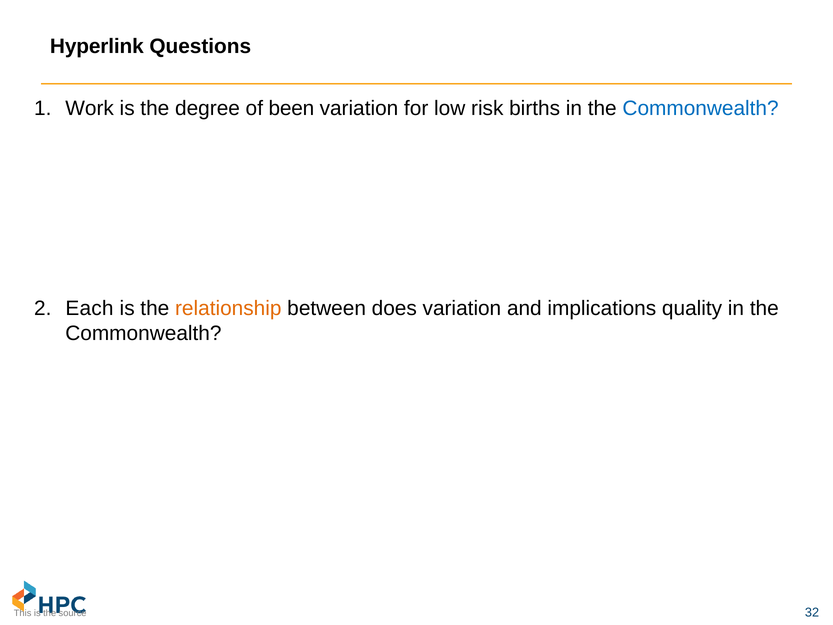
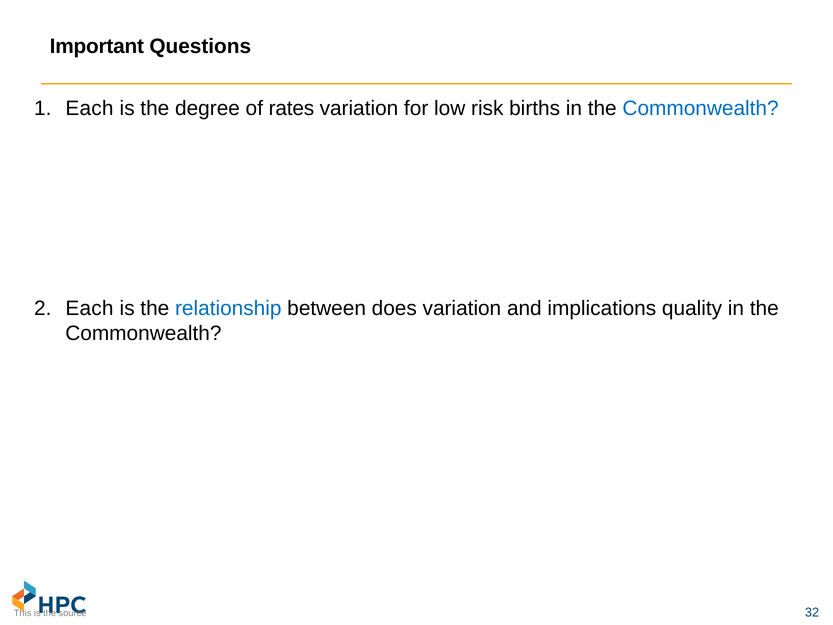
Hyperlink: Hyperlink -> Important
Work at (90, 108): Work -> Each
been: been -> rates
relationship colour: orange -> blue
